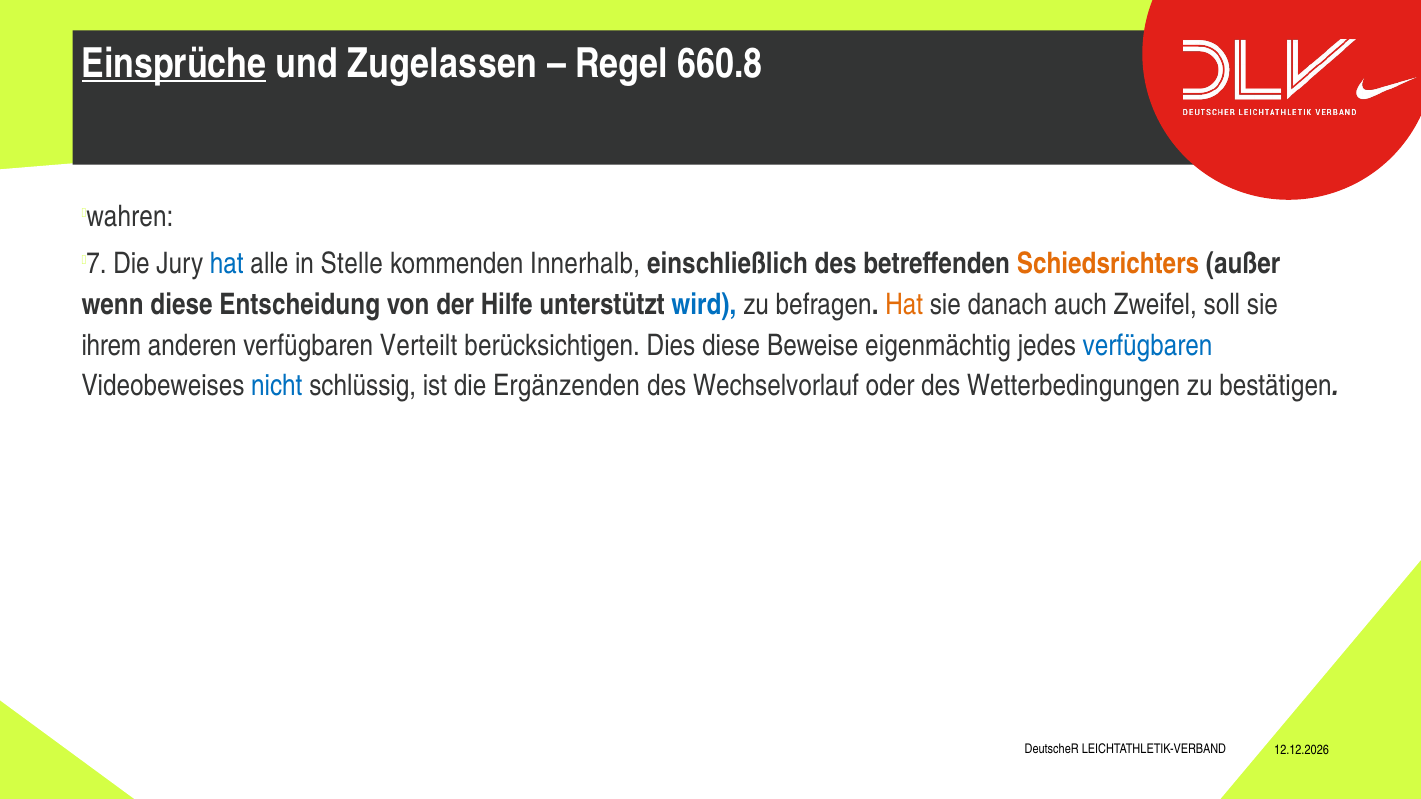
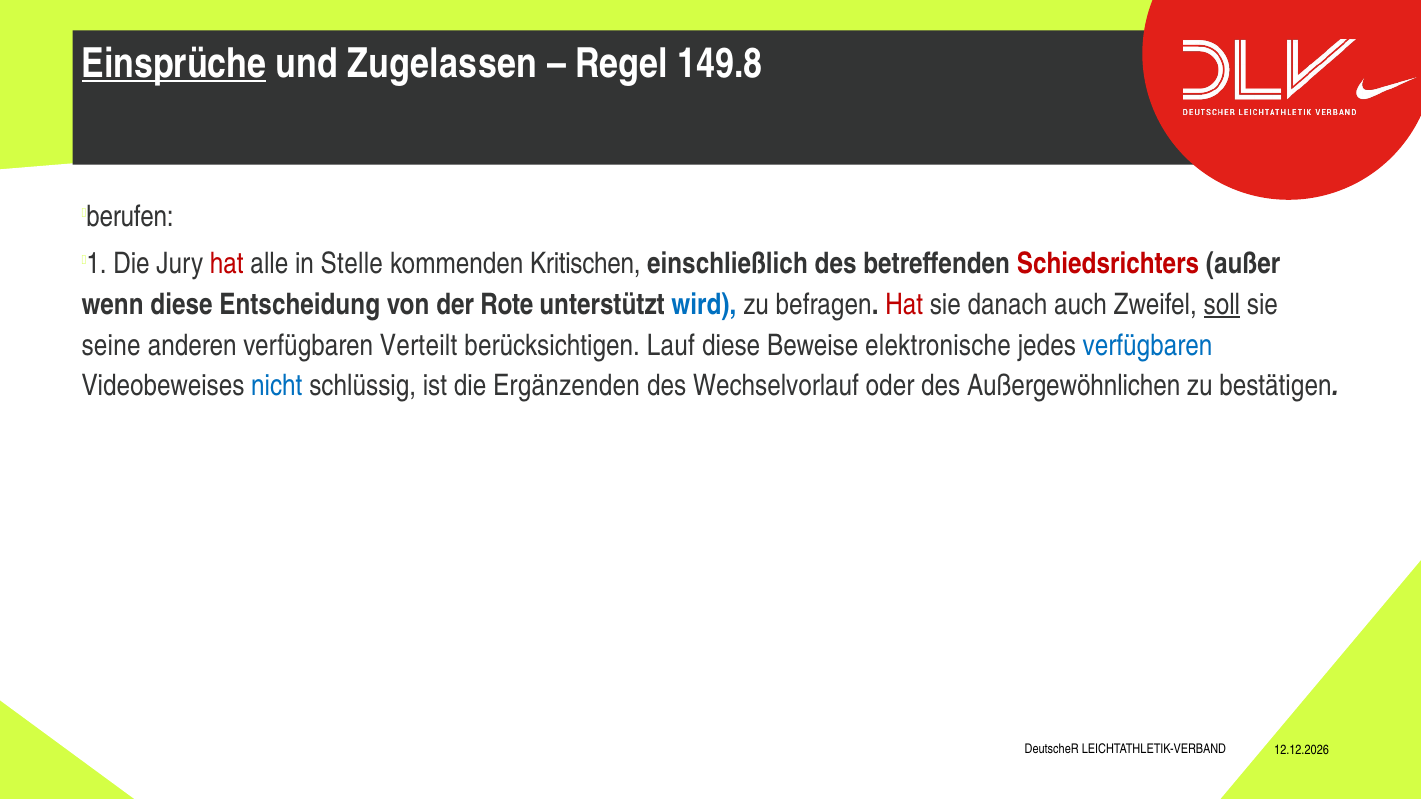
660.8: 660.8 -> 149.8
wahren: wahren -> berufen
7: 7 -> 1
hat at (227, 264) colour: blue -> red
Innerhalb: Innerhalb -> Kritischen
Schiedsrichters colour: orange -> red
Hilfe: Hilfe -> Rote
Hat at (904, 305) colour: orange -> red
soll underline: none -> present
ihrem: ihrem -> seine
Dies: Dies -> Lauf
eigenmächtig: eigenmächtig -> elektronische
Wetterbedingungen: Wetterbedingungen -> Außergewöhnlichen
